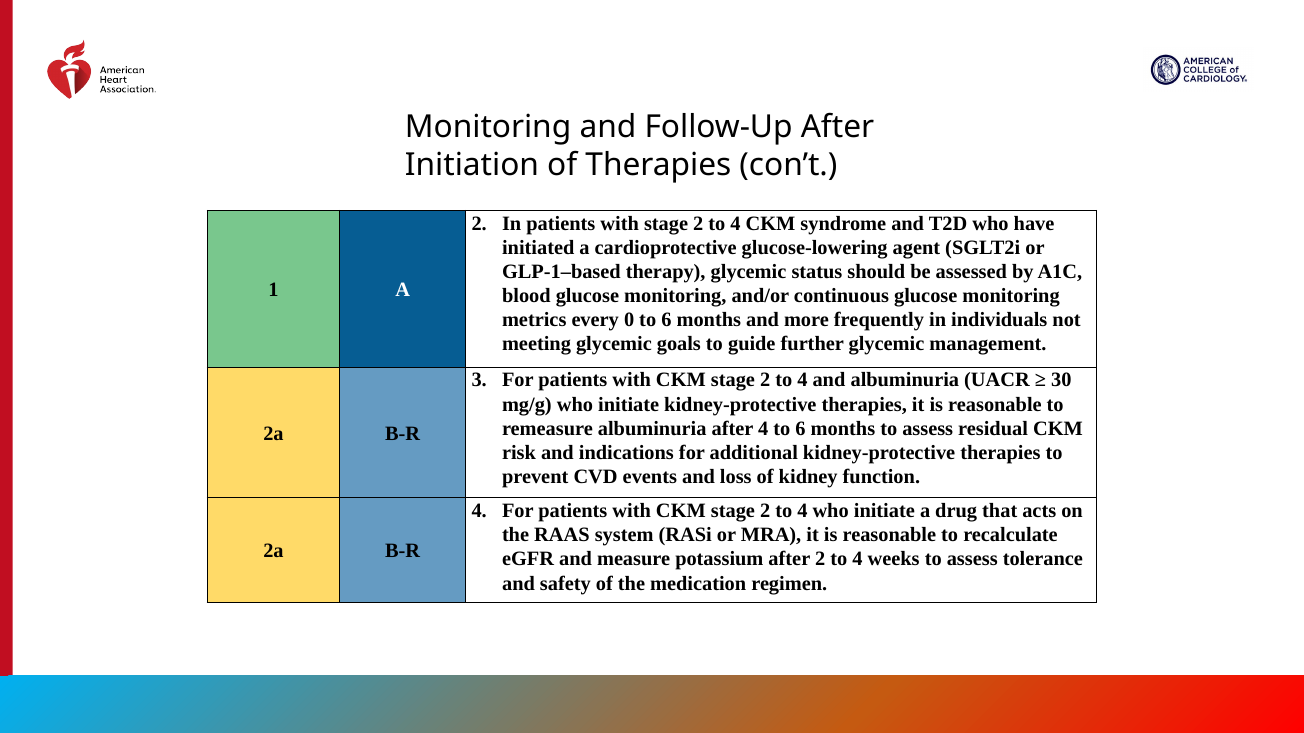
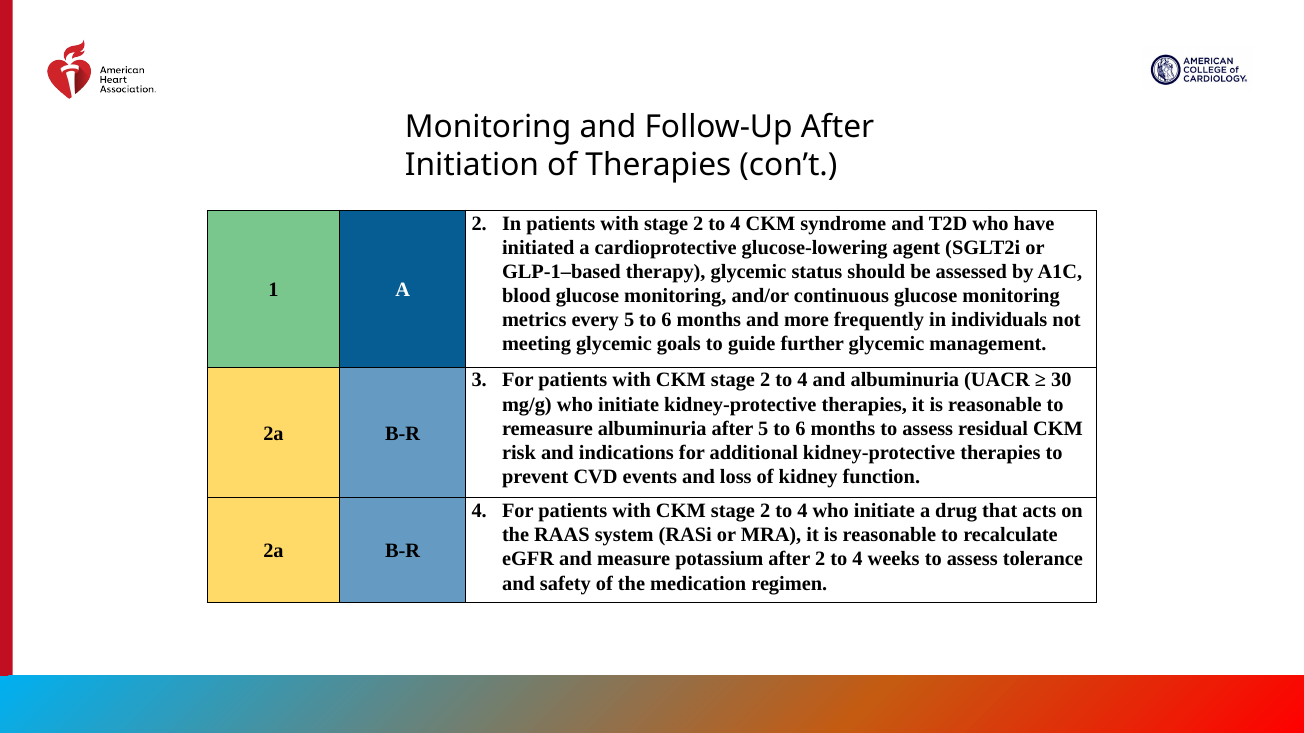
every 0: 0 -> 5
after 4: 4 -> 5
